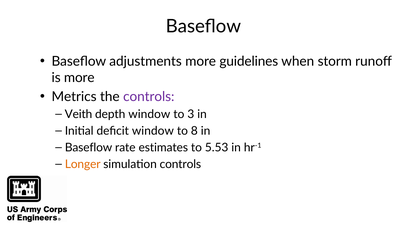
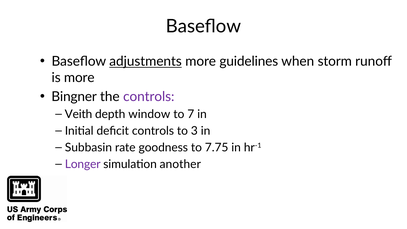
adjustments underline: none -> present
Metrics: Metrics -> Bingner
3: 3 -> 7
deficit window: window -> controls
8: 8 -> 3
Baseflow at (89, 148): Baseflow -> Subbasin
estimates: estimates -> goodness
5.53: 5.53 -> 7.75
Longer colour: orange -> purple
simulation controls: controls -> another
